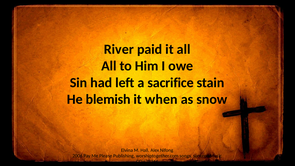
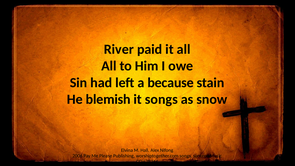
sacrifice: sacrifice -> because
it when: when -> songs
